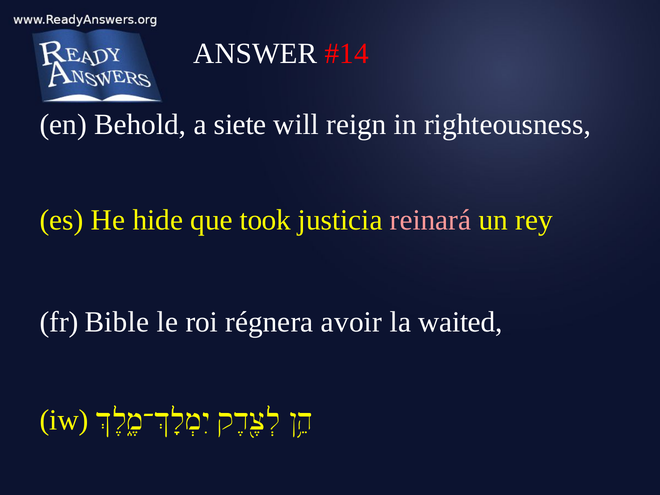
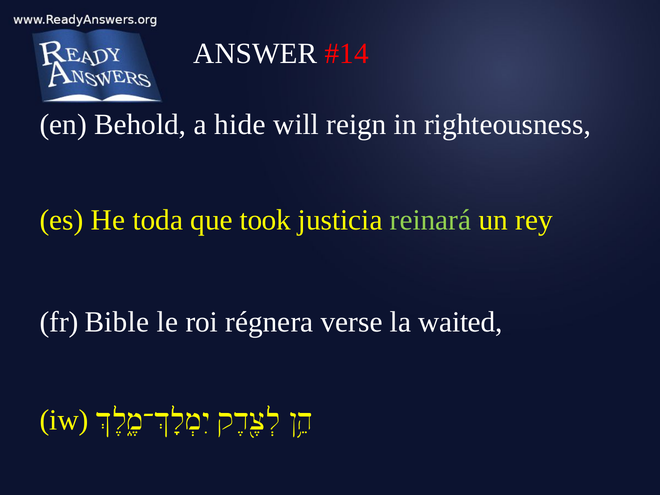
siete: siete -> hide
hide: hide -> toda
reinará colour: pink -> light green
avoir: avoir -> verse
